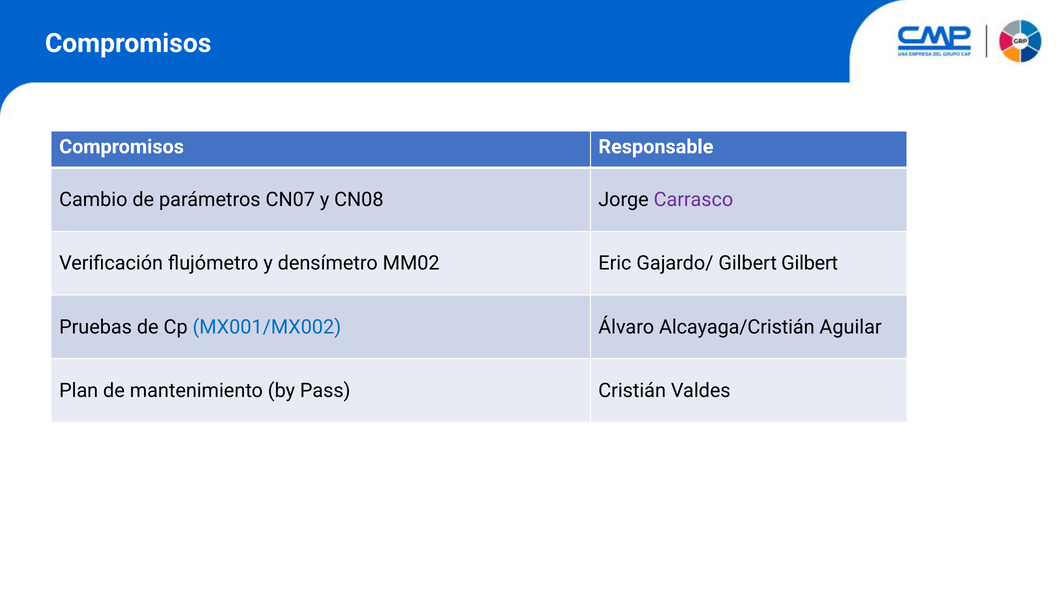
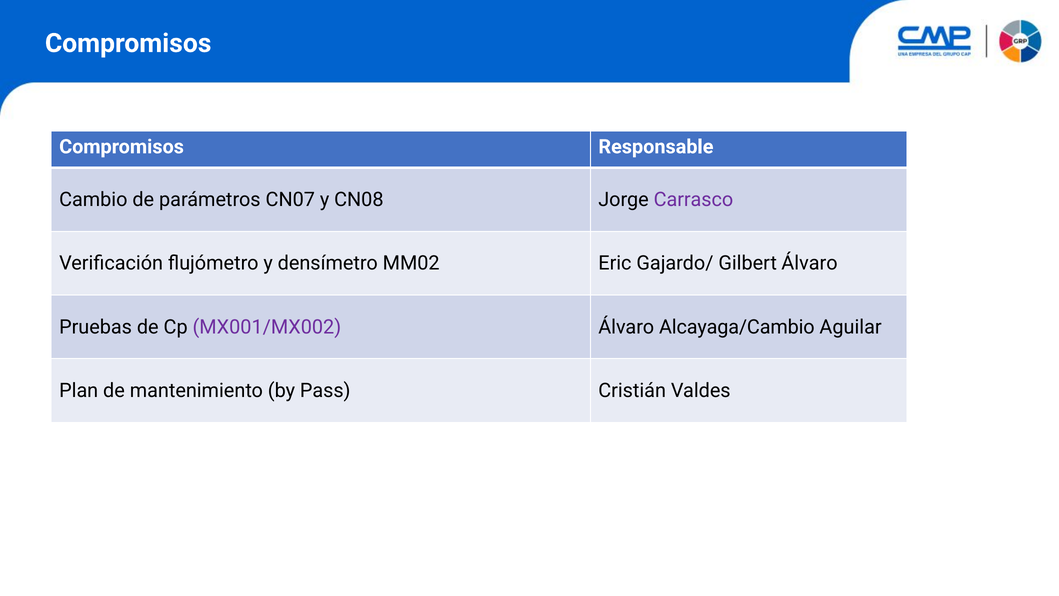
Gilbert Gilbert: Gilbert -> Álvaro
MX001/MX002 colour: blue -> purple
Alcayaga/Cristián: Alcayaga/Cristián -> Alcayaga/Cambio
